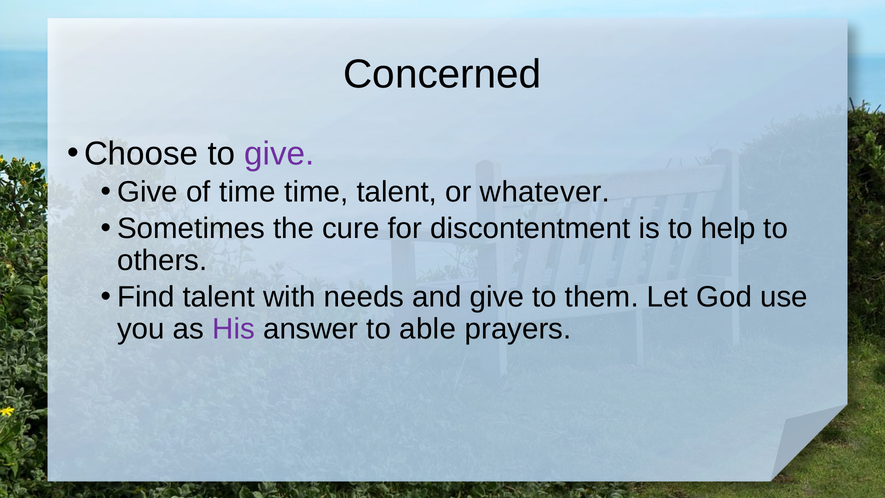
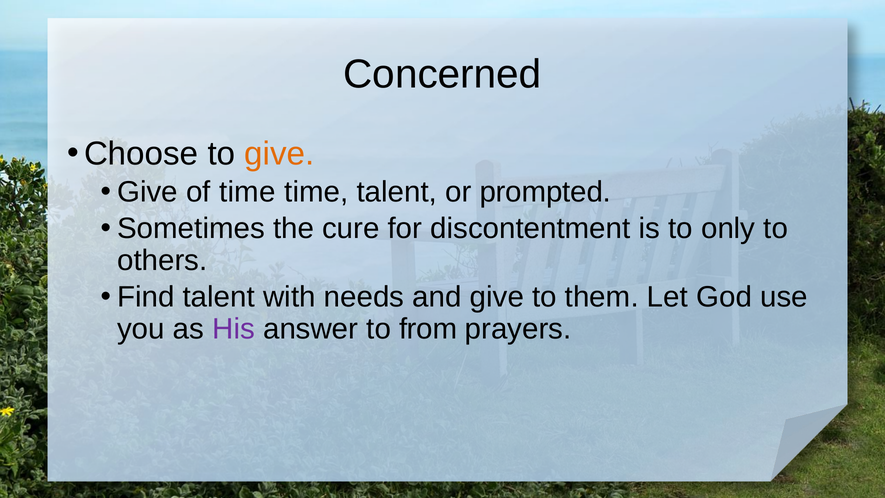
give at (279, 154) colour: purple -> orange
whatever: whatever -> prompted
help: help -> only
able: able -> from
